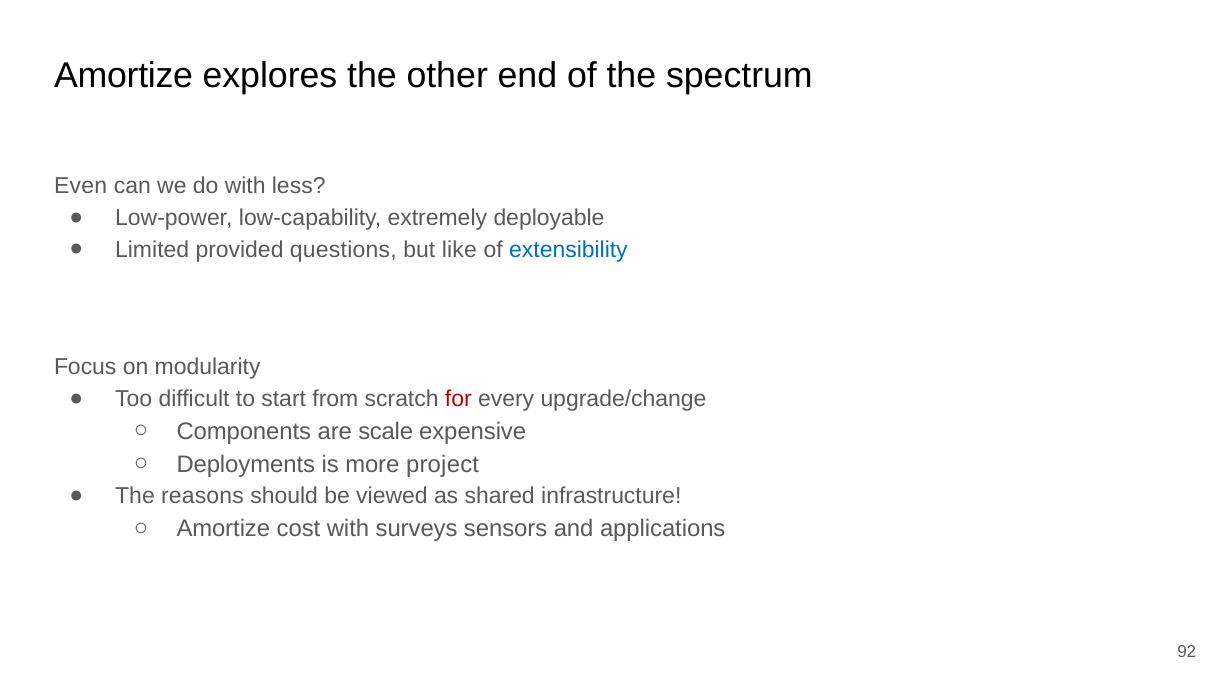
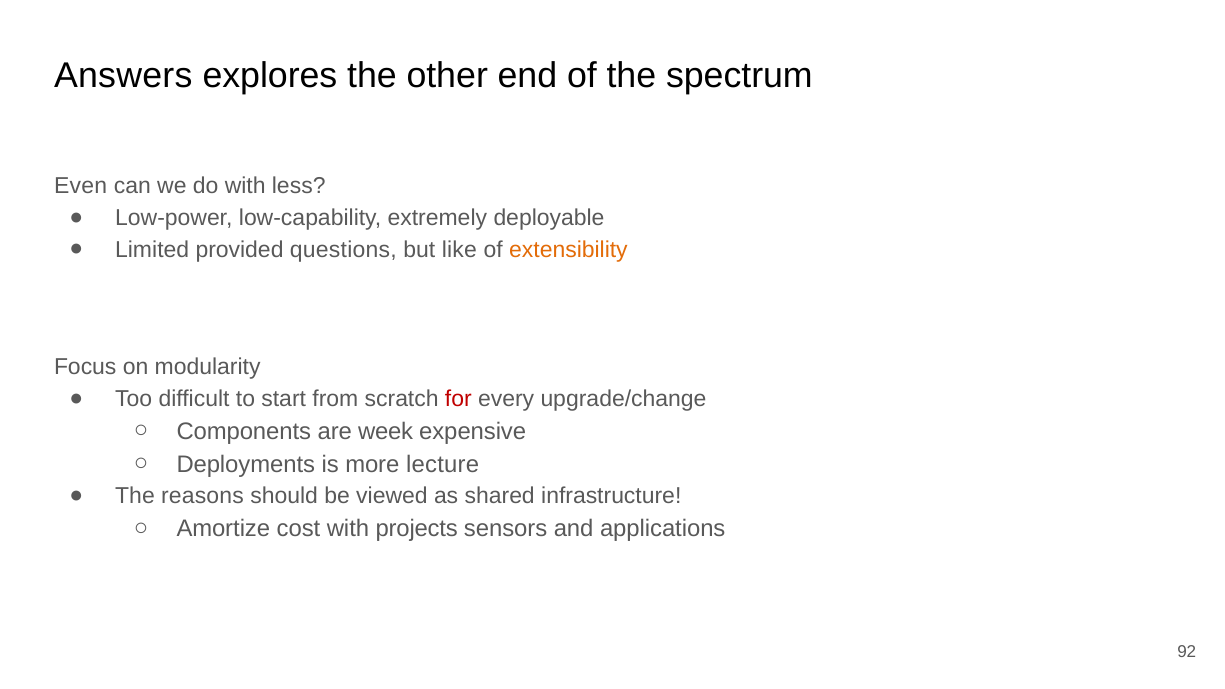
Amortize at (124, 75): Amortize -> Answers
extensibility colour: blue -> orange
scale: scale -> week
project: project -> lecture
surveys: surveys -> projects
